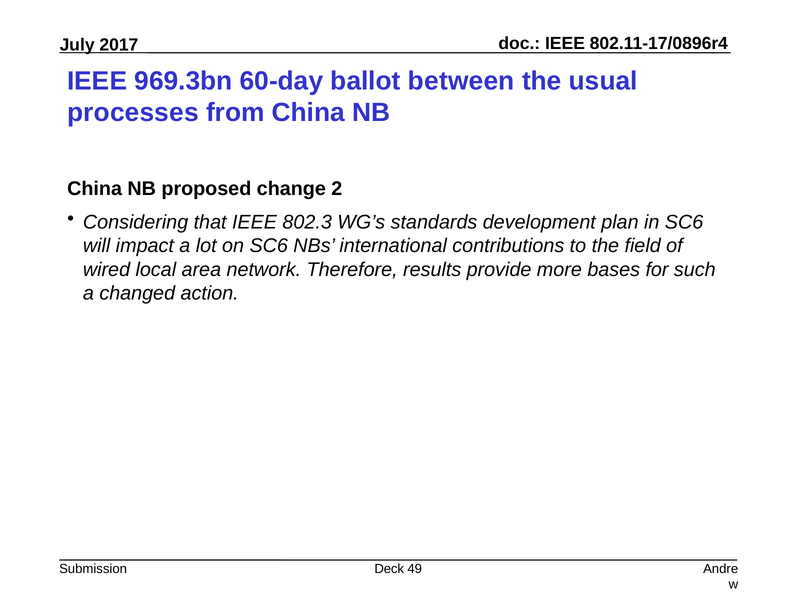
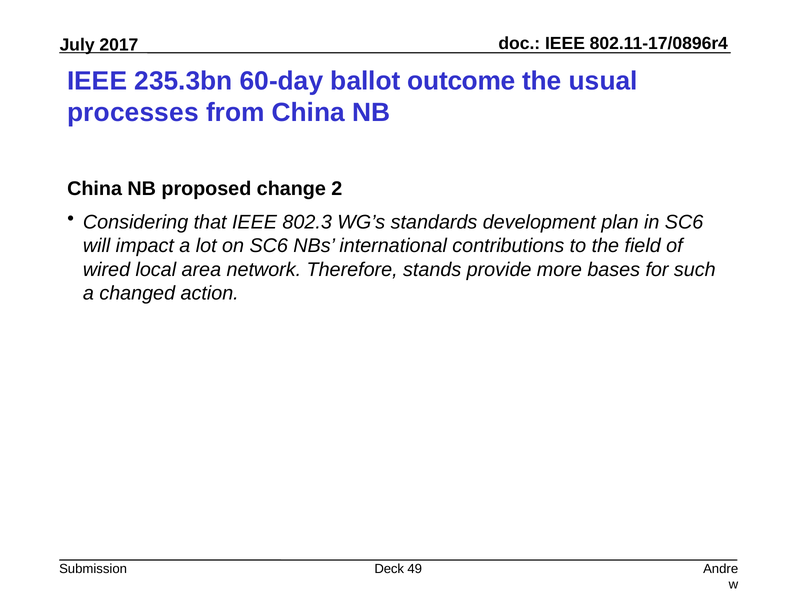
969.3bn: 969.3bn -> 235.3bn
between: between -> outcome
results: results -> stands
